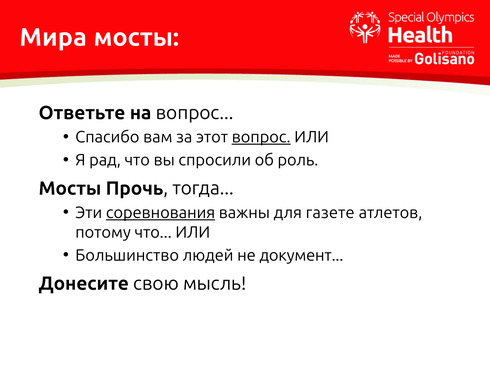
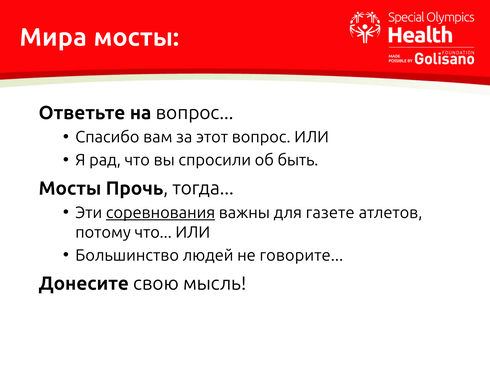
вопрос at (261, 137) underline: present -> none
роль: роль -> быть
документ: документ -> говорите
